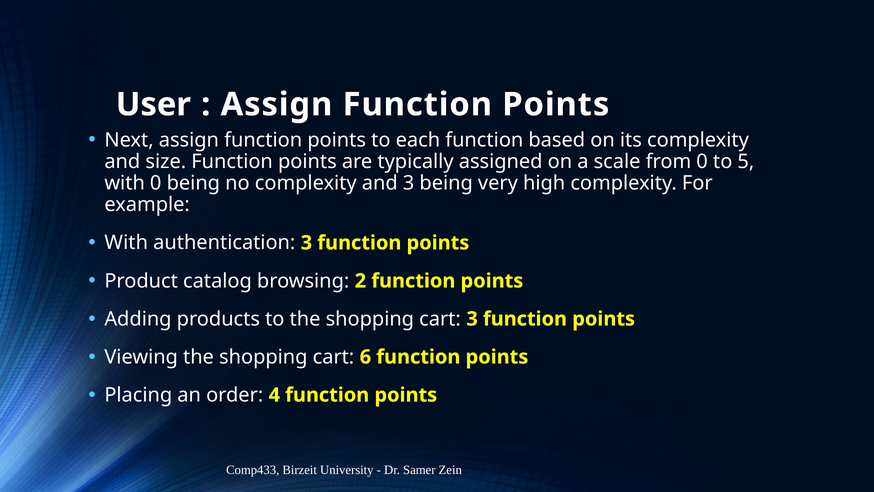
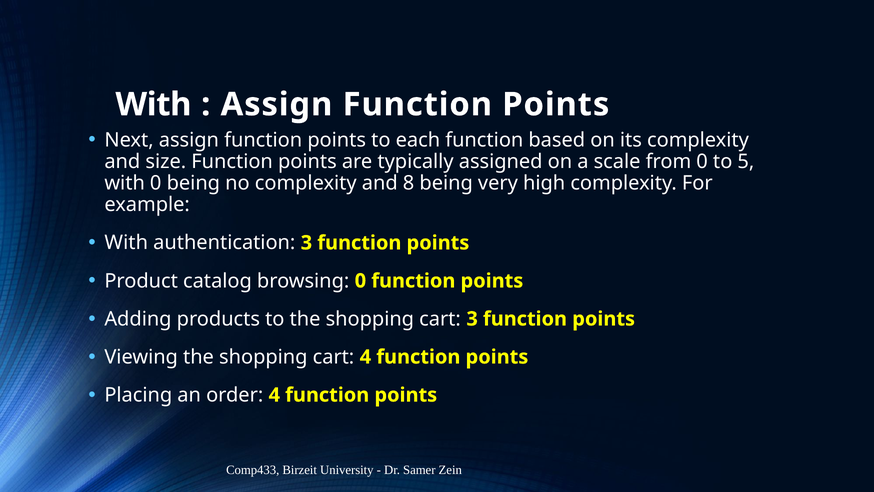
User at (153, 104): User -> With
and 3: 3 -> 8
browsing 2: 2 -> 0
cart 6: 6 -> 4
